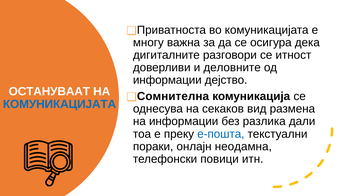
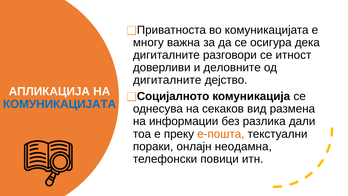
информации at (167, 80): информации -> дигиталните
ОСТАНУВААТ: ОСТАНУВААТ -> АПЛИКАЦИЈА
Сомнителна: Сомнителна -> Социјалното
е-пошта colour: blue -> orange
